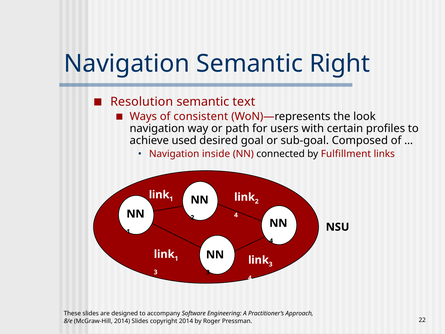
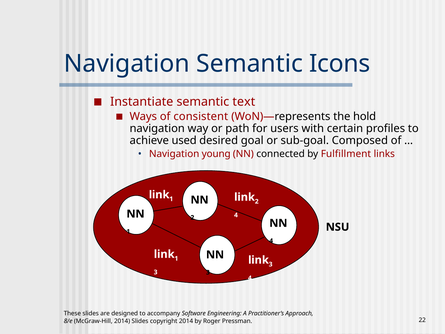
Right: Right -> Icons
Resolution: Resolution -> Instantiate
look: look -> hold
inside: inside -> young
